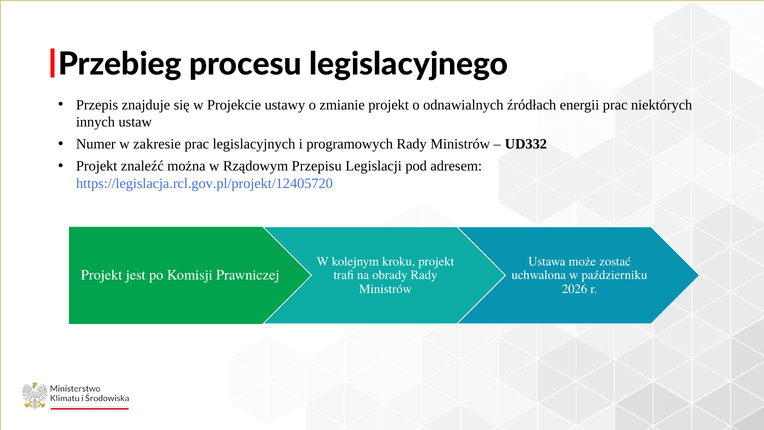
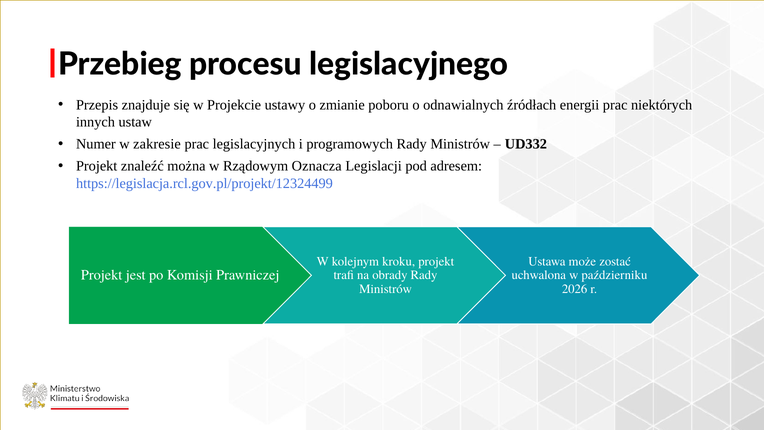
zmianie projekt: projekt -> poboru
Przepisu: Przepisu -> Oznacza
https://legislacja.rcl.gov.pl/projekt/12405720: https://legislacja.rcl.gov.pl/projekt/12405720 -> https://legislacja.rcl.gov.pl/projekt/12324499
